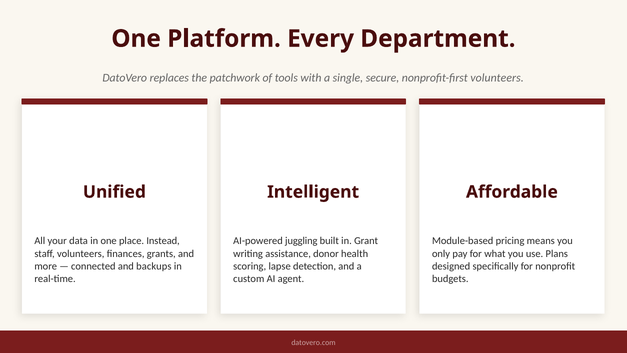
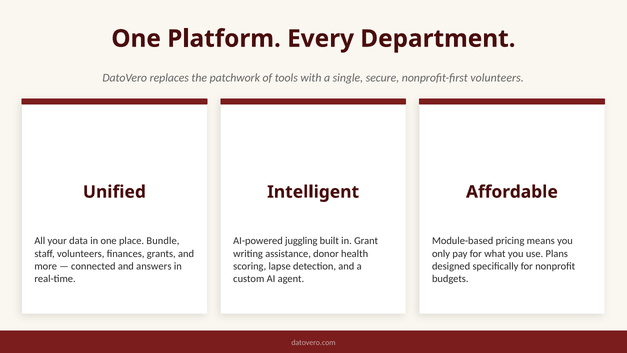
Instead: Instead -> Bundle
backups: backups -> answers
